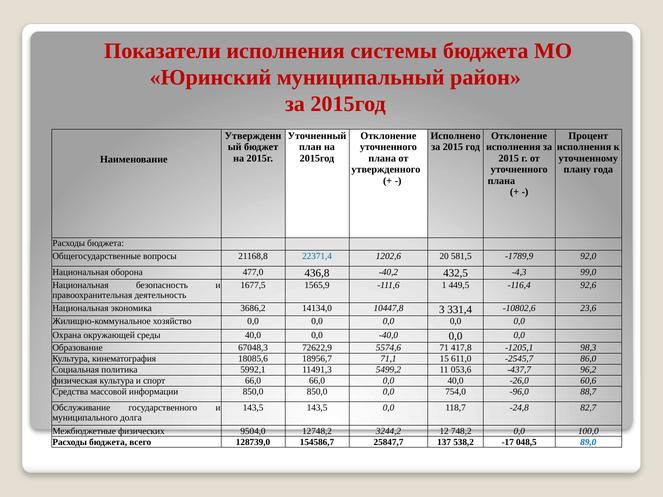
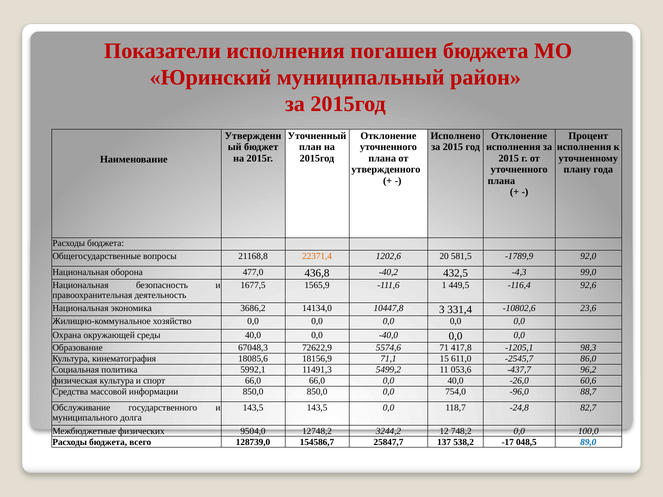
системы: системы -> погашен
22371,4 colour: blue -> orange
18956,7: 18956,7 -> 18156,9
